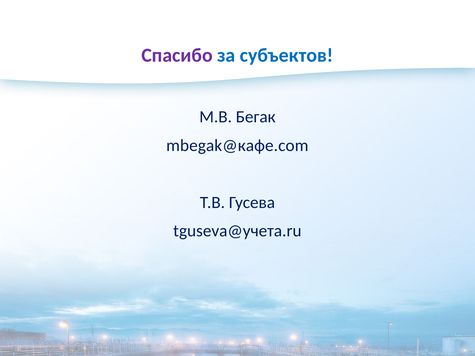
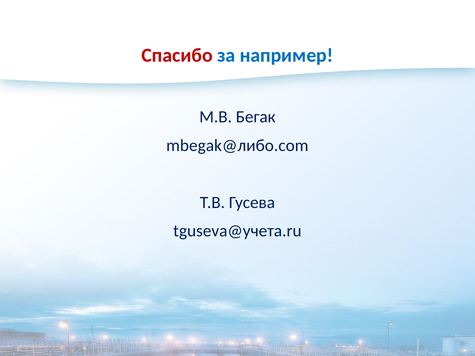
Спасибо colour: purple -> red
субъектов: субъектов -> например
mbegak@кафе.com: mbegak@кафе.com -> mbegak@либо.com
